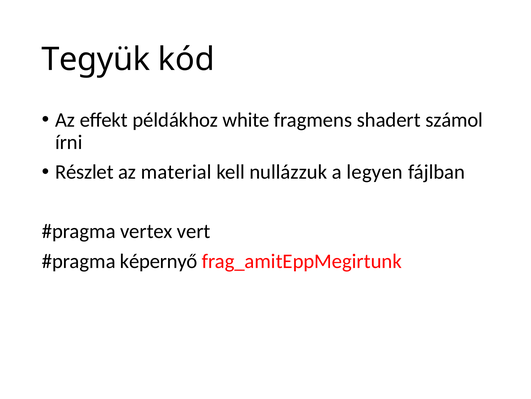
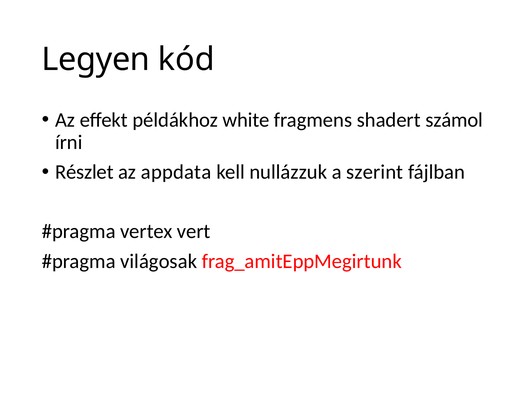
Tegyük: Tegyük -> Legyen
material: material -> appdata
legyen: legyen -> szerint
képernyő: képernyő -> világosak
